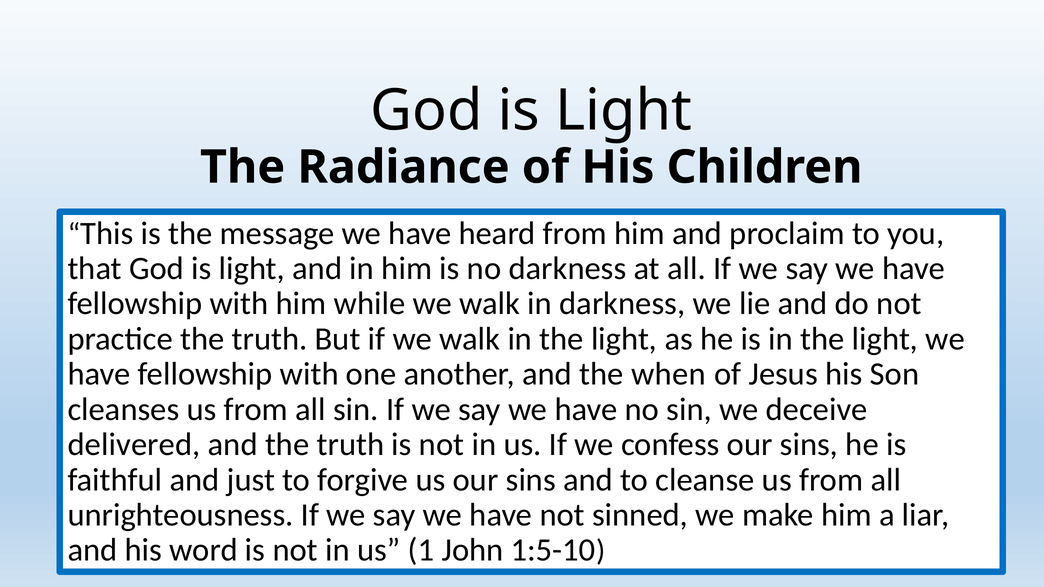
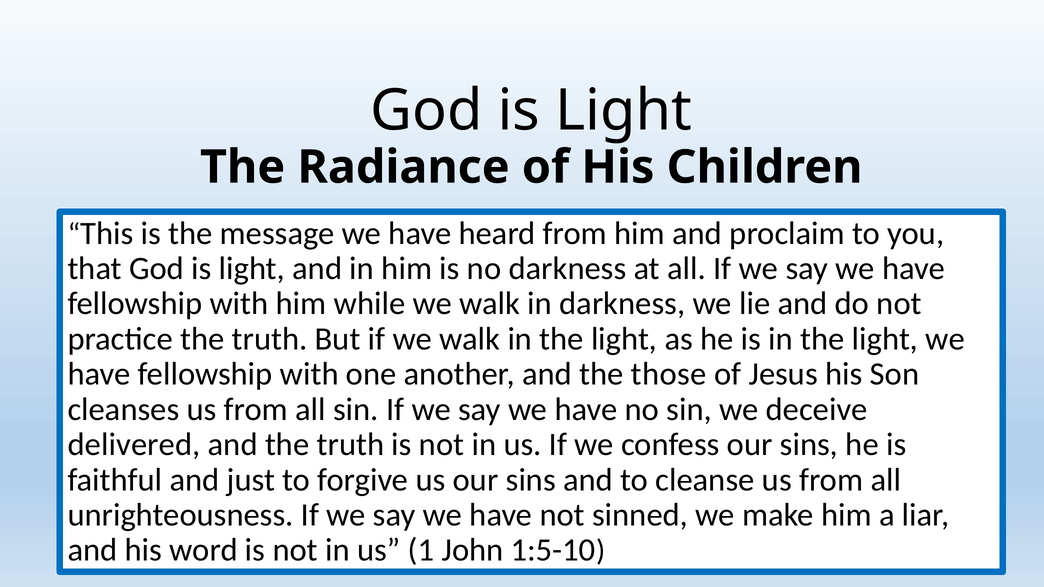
when: when -> those
